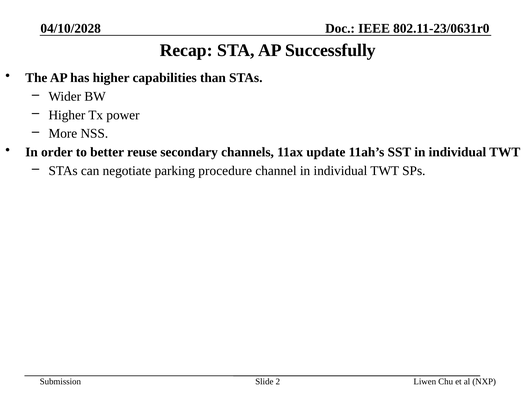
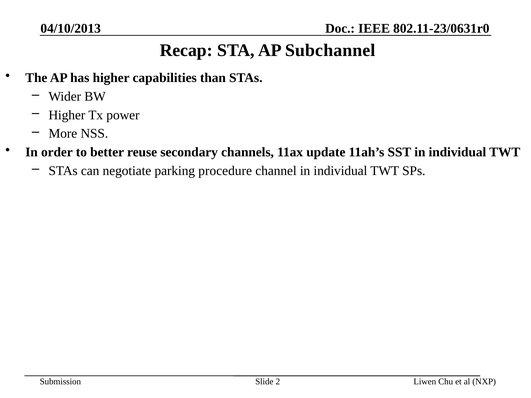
04/10/2028: 04/10/2028 -> 04/10/2013
Successfully: Successfully -> Subchannel
